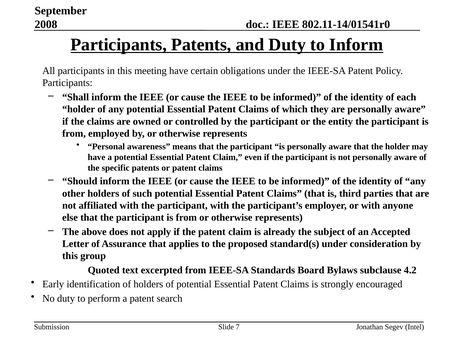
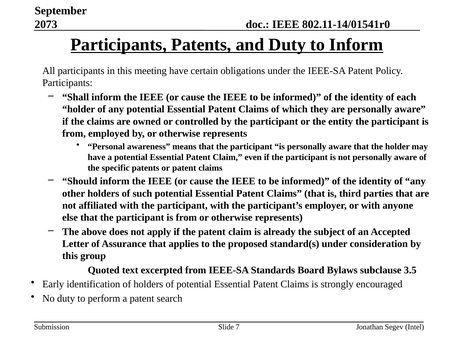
2008: 2008 -> 2073
4.2: 4.2 -> 3.5
